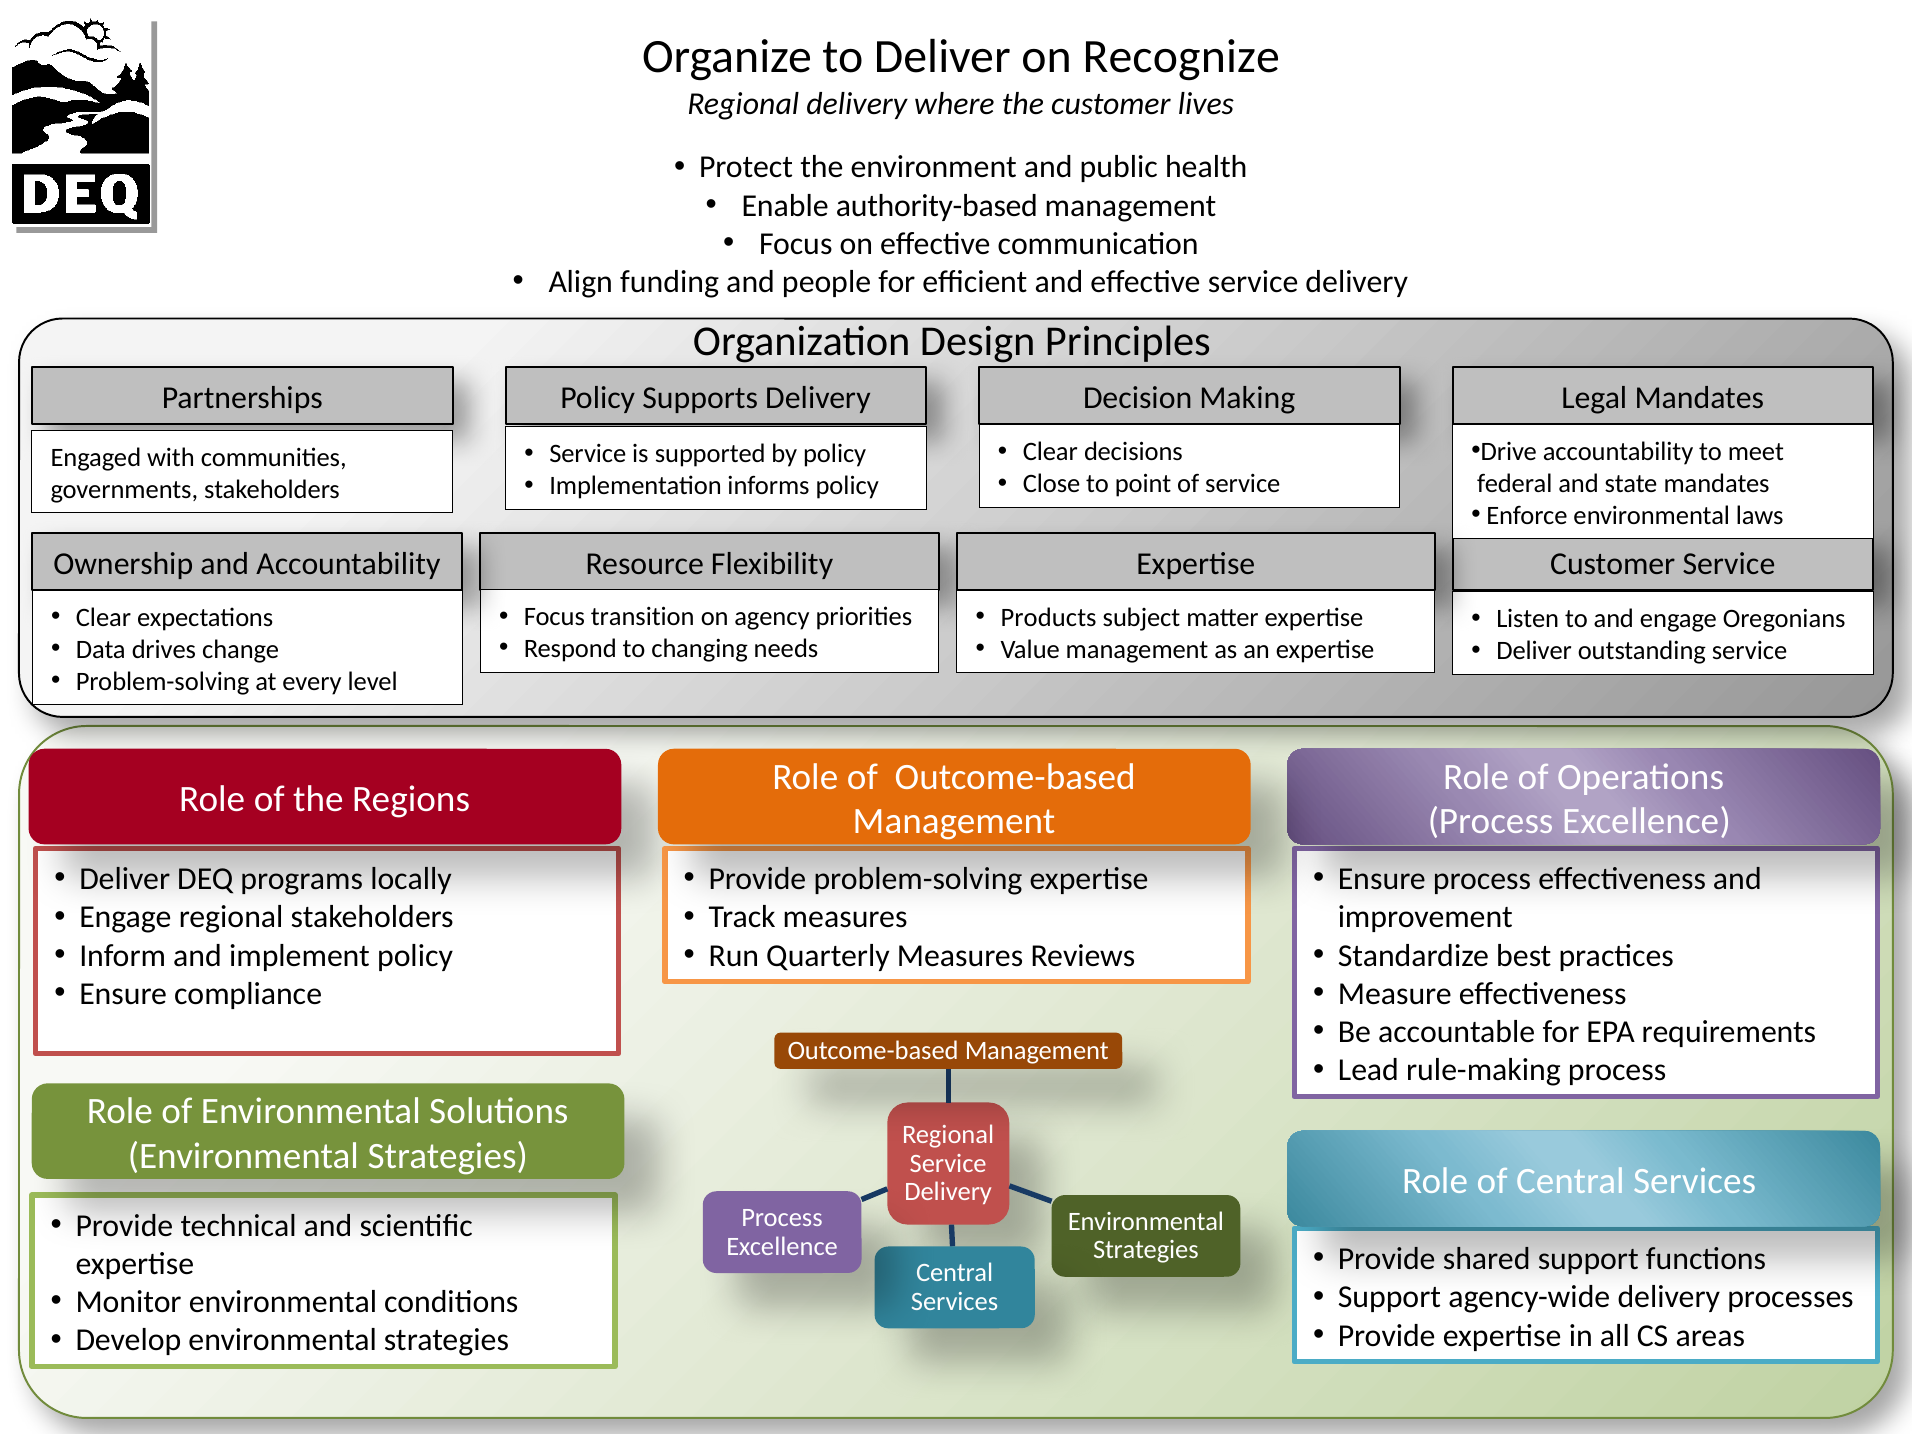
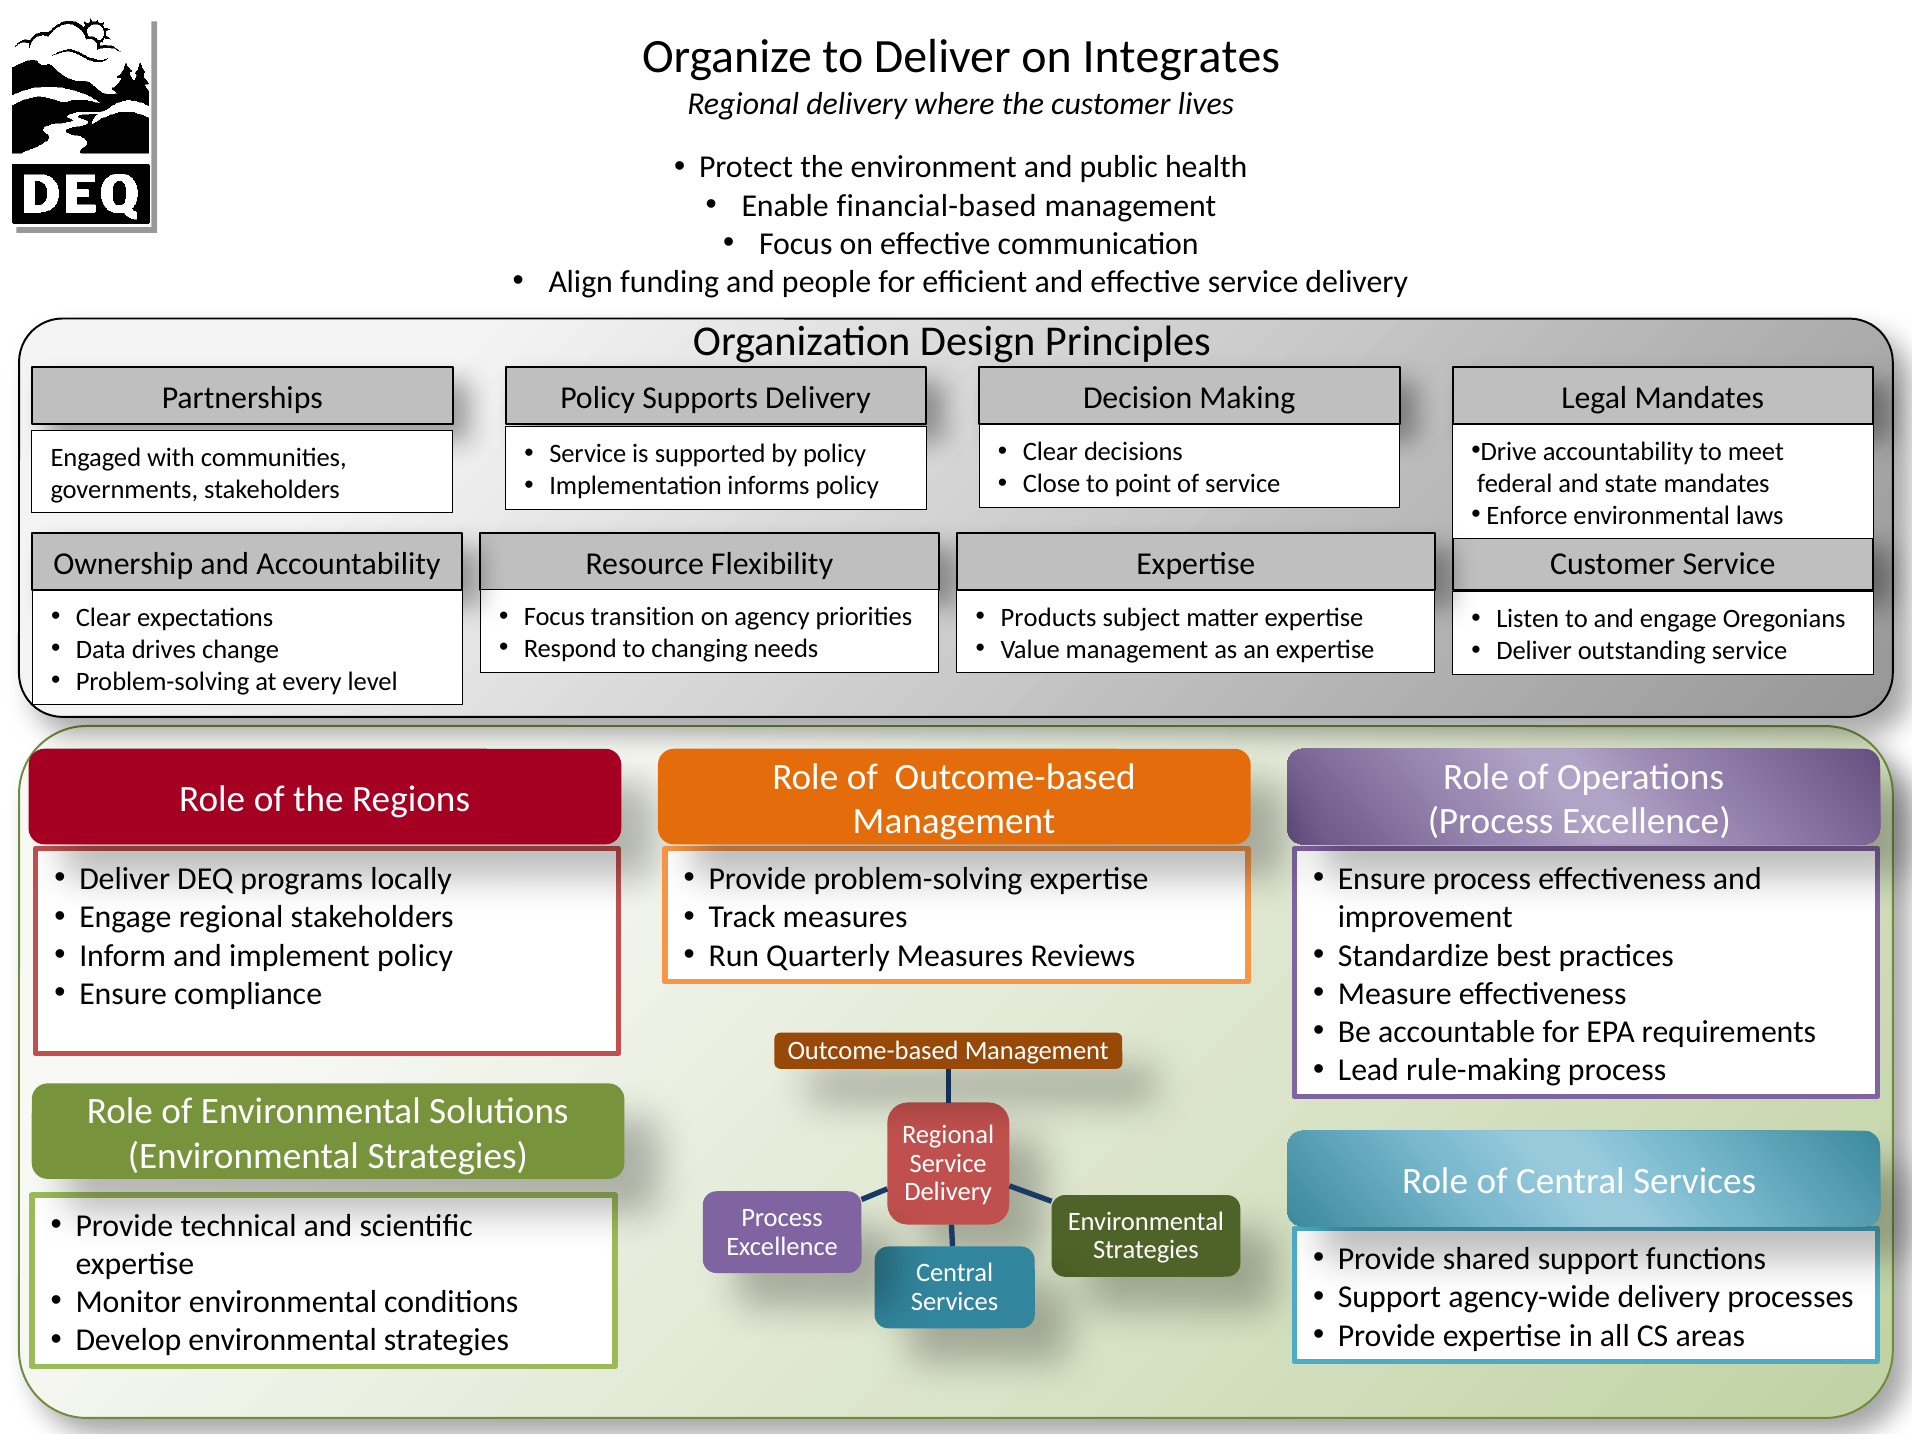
Recognize: Recognize -> Integrates
authority-based: authority-based -> financial-based
